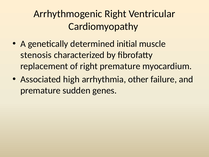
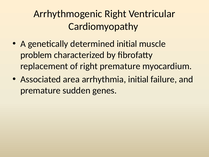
stenosis: stenosis -> problem
high: high -> area
arrhythmia other: other -> initial
